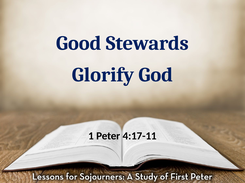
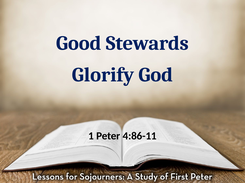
4:17-11: 4:17-11 -> 4:86-11
